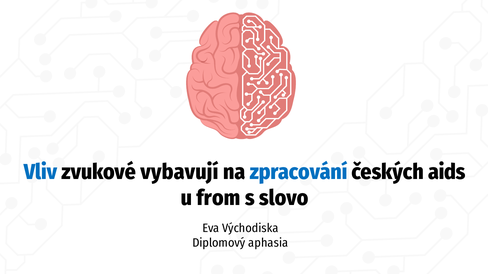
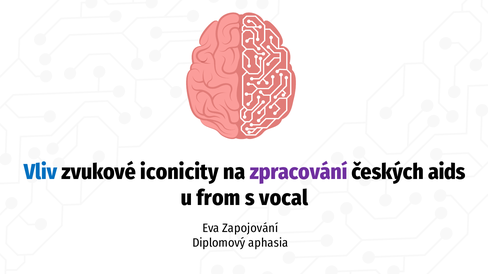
vybavují: vybavují -> iconicity
zpracování colour: blue -> purple
slovo: slovo -> vocal
Východiska: Východiska -> Zapojování
